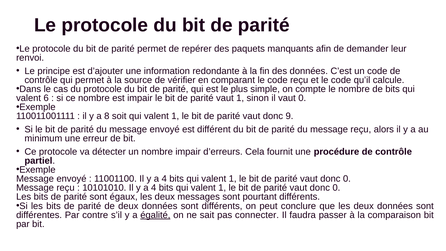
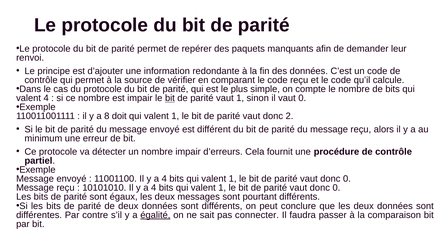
valent 6: 6 -> 4
bit at (170, 98) underline: none -> present
soit: soit -> doit
9: 9 -> 2
